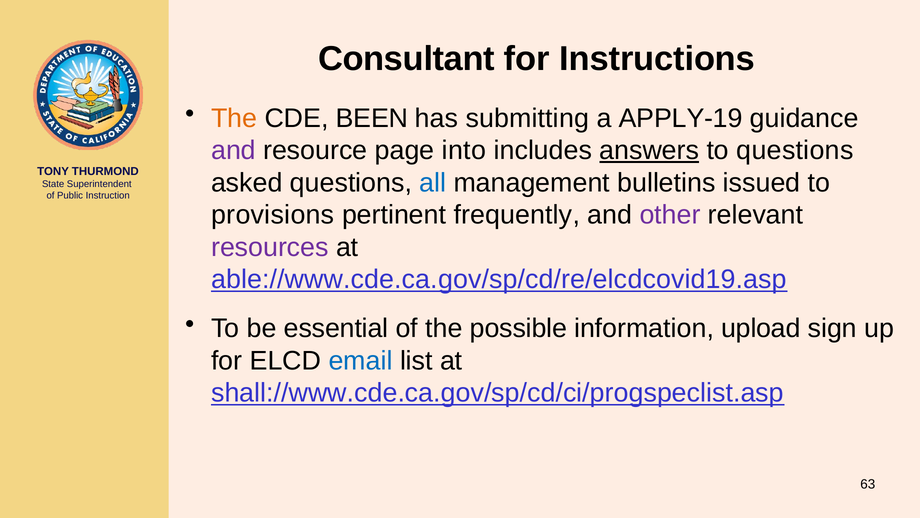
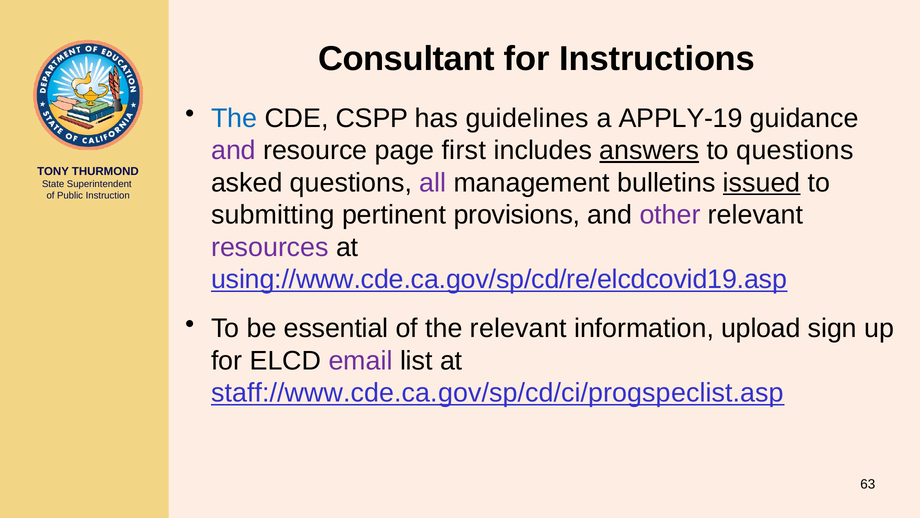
The at (234, 118) colour: orange -> blue
BEEN: BEEN -> CSPP
submitting: submitting -> guidelines
into: into -> first
all colour: blue -> purple
issued underline: none -> present
provisions: provisions -> submitting
frequently: frequently -> provisions
able://www.cde.ca.gov/sp/cd/re/elcdcovid19.asp: able://www.cde.ca.gov/sp/cd/re/elcdcovid19.asp -> using://www.cde.ca.gov/sp/cd/re/elcdcovid19.asp
the possible: possible -> relevant
email colour: blue -> purple
shall://www.cde.ca.gov/sp/cd/ci/progspeclist.asp: shall://www.cde.ca.gov/sp/cd/ci/progspeclist.asp -> staff://www.cde.ca.gov/sp/cd/ci/progspeclist.asp
